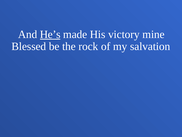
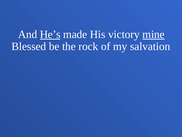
mine underline: none -> present
